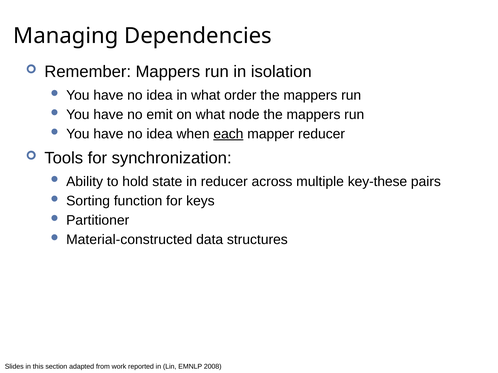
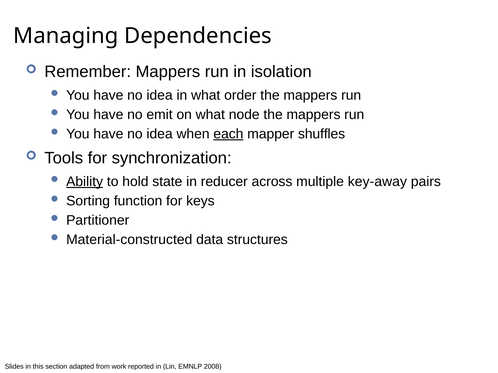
mapper reducer: reducer -> shuffles
Ability underline: none -> present
key-these: key-these -> key-away
